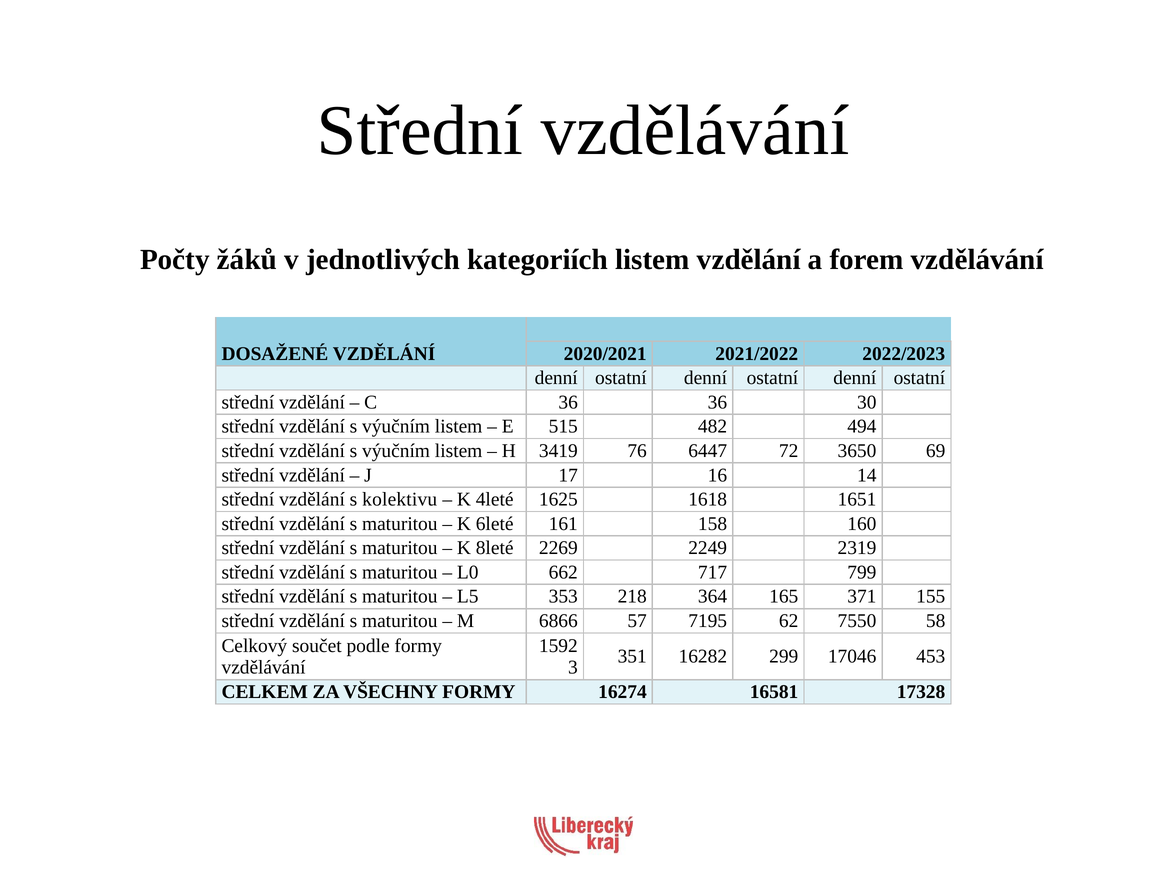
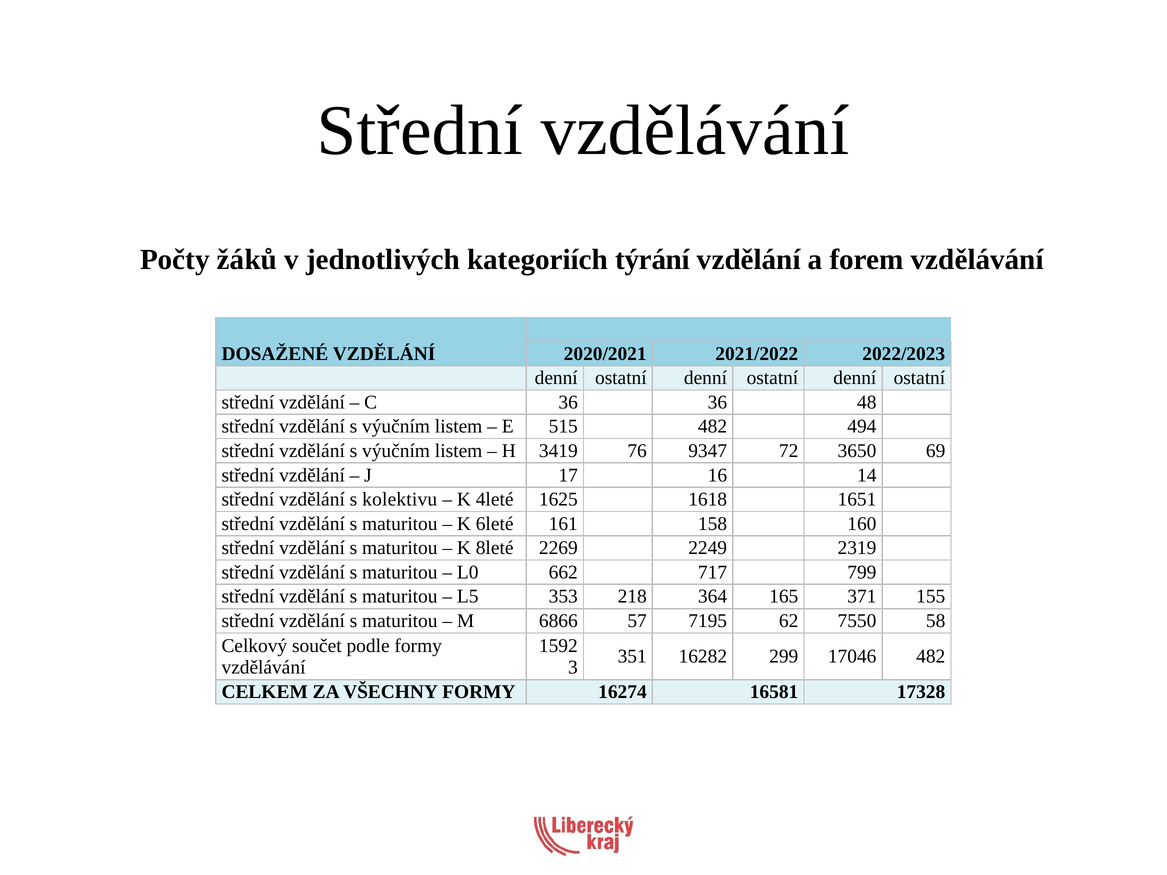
kategoriích listem: listem -> týrání
30: 30 -> 48
6447: 6447 -> 9347
17046 453: 453 -> 482
